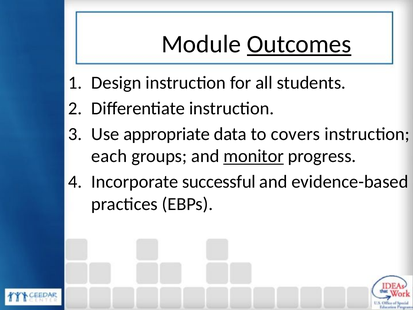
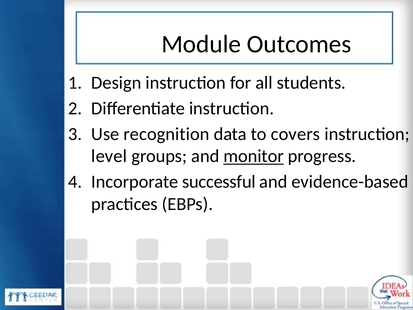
Outcomes underline: present -> none
appropriate: appropriate -> recognition
each: each -> level
